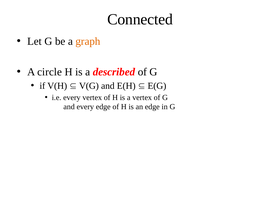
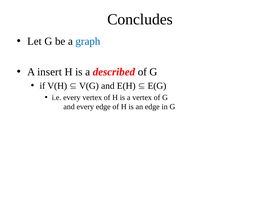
Connected: Connected -> Concludes
graph colour: orange -> blue
circle: circle -> insert
